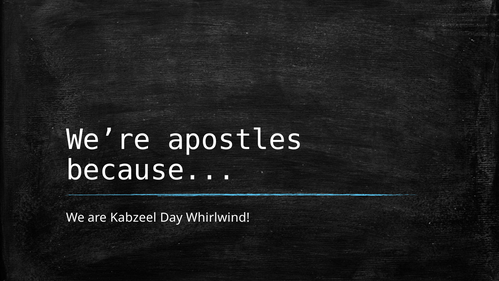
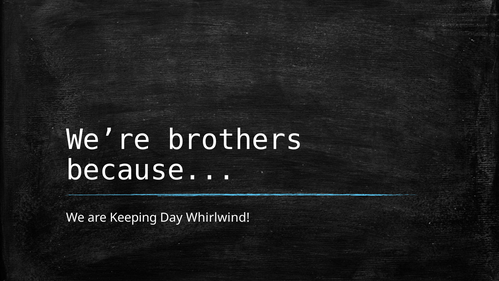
apostles: apostles -> brothers
Kabzeel: Kabzeel -> Keeping
